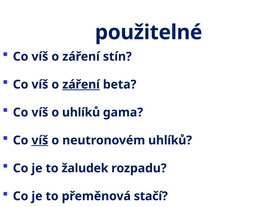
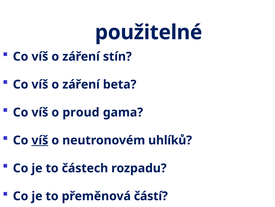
záření at (81, 84) underline: present -> none
o uhlíků: uhlíků -> proud
žaludek: žaludek -> částech
stačí: stačí -> částí
